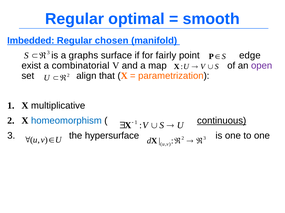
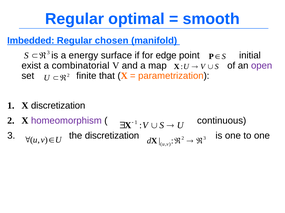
graphs: graphs -> energy
fairly: fairly -> edge
edge: edge -> initial
align: align -> finite
X multiplicative: multiplicative -> discretization
homeomorphism colour: blue -> purple
continuous underline: present -> none
the hypersurface: hypersurface -> discretization
